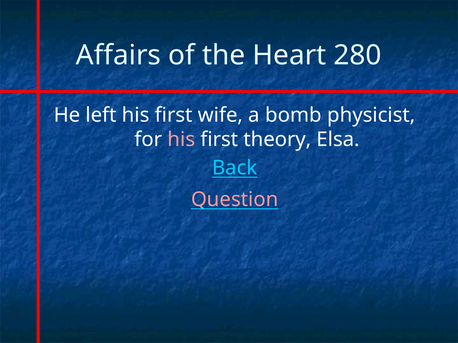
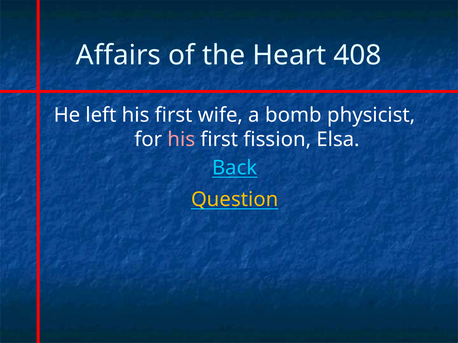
280: 280 -> 408
theory: theory -> fission
Question colour: pink -> yellow
